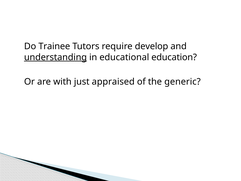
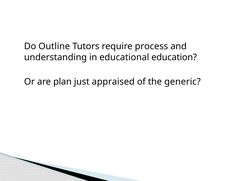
Trainee: Trainee -> Outline
develop: develop -> process
understanding underline: present -> none
with: with -> plan
